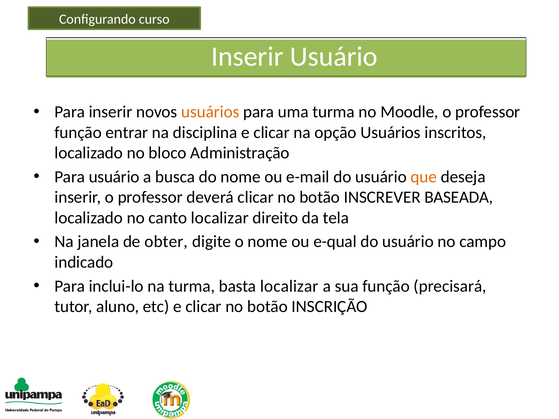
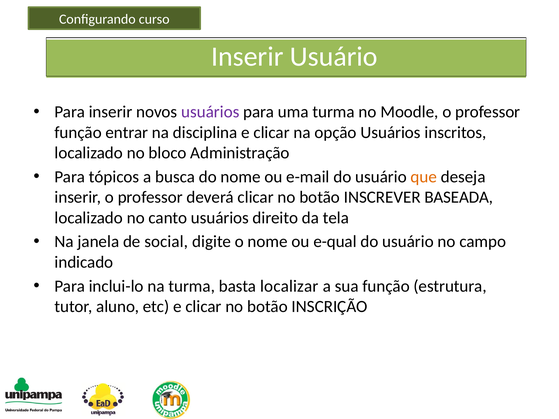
usuários at (210, 112) colour: orange -> purple
Para usuário: usuário -> tópicos
canto localizar: localizar -> usuários
obter: obter -> social
precisará: precisará -> estrutura
